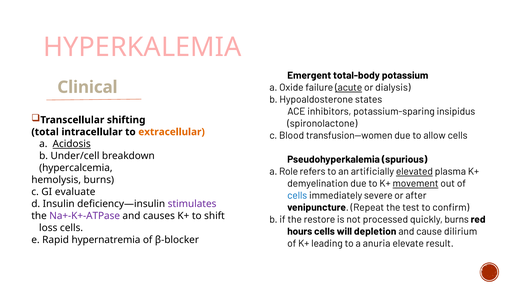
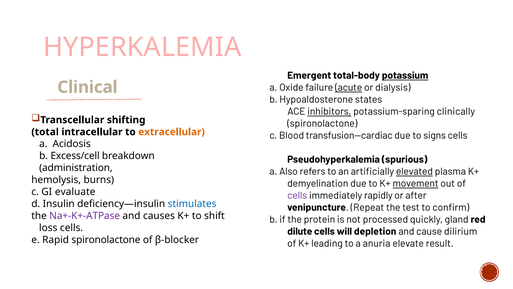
potassium underline: none -> present
inhibitors underline: none -> present
insipidus: insipidus -> clinically
transfusion—women: transfusion—women -> transfusion—cardiac
allow: allow -> signs
Acidosis underline: present -> none
Under/cell: Under/cell -> Excess/cell
hypercalcemia: hypercalcemia -> administration
Role: Role -> Also
cells at (297, 195) colour: blue -> purple
severe: severe -> rapidly
stimulates colour: purple -> blue
restore: restore -> protein
quickly burns: burns -> gland
hours: hours -> dilute
Rapid hypernatremia: hypernatremia -> spironolactone
